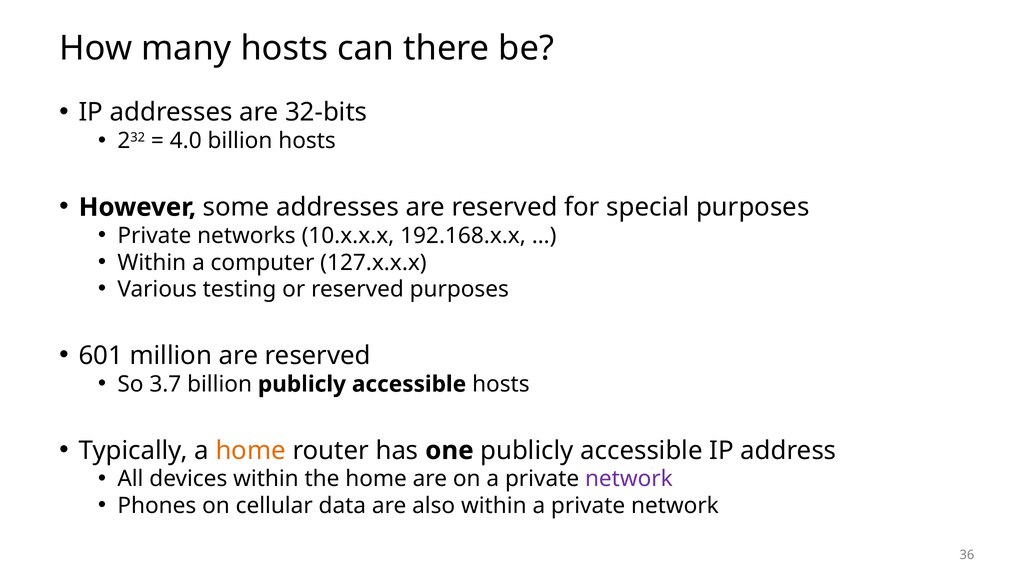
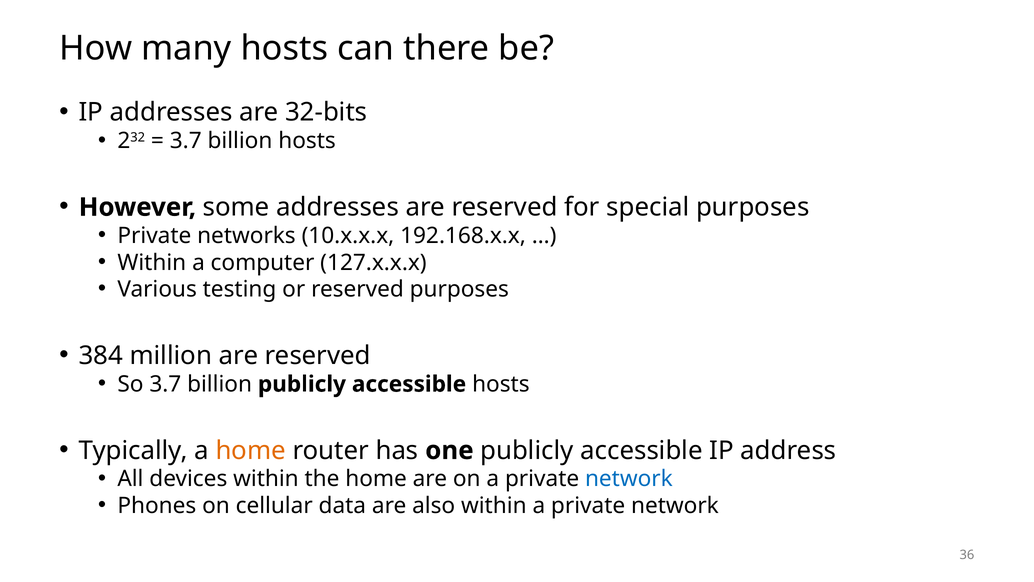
4.0 at (186, 141): 4.0 -> 3.7
601: 601 -> 384
network at (629, 479) colour: purple -> blue
